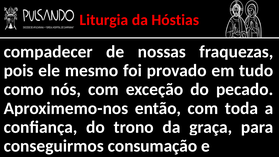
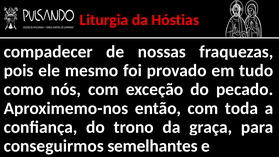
consumação: consumação -> semelhantes
